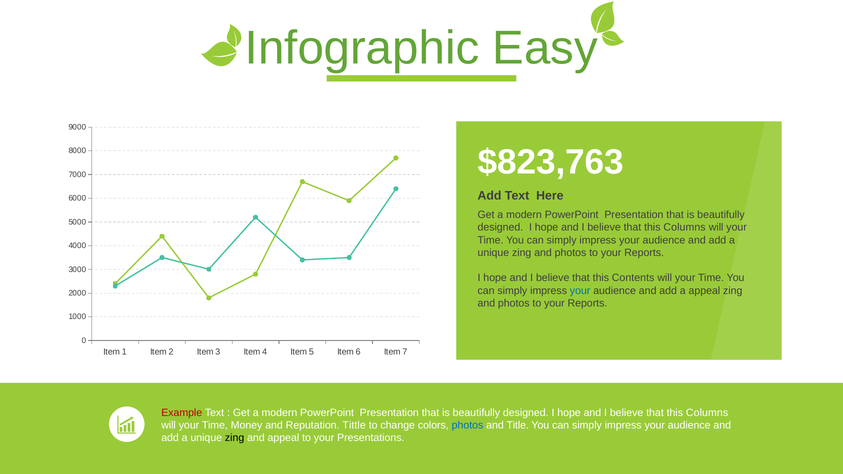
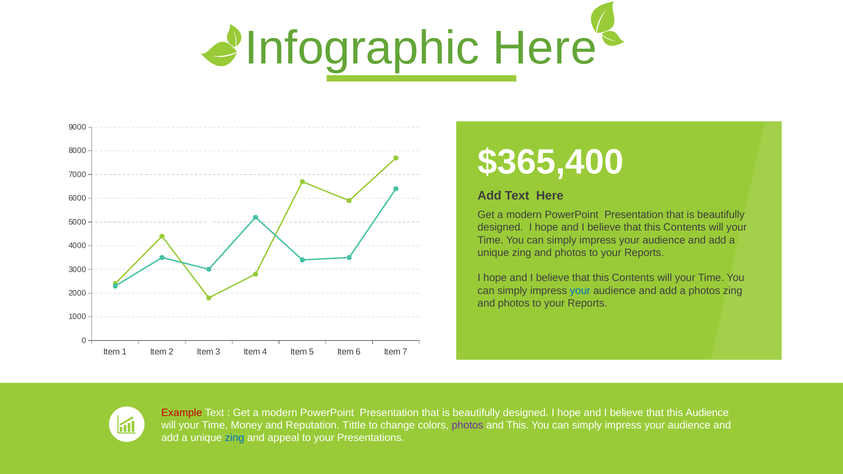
Infographic Easy: Easy -> Here
$823,763: $823,763 -> $365,400
Columns at (685, 228): Columns -> Contents
a appeal: appeal -> photos
Columns at (707, 413): Columns -> Audience
photos at (468, 426) colour: blue -> purple
and Title: Title -> This
zing at (235, 438) colour: black -> blue
